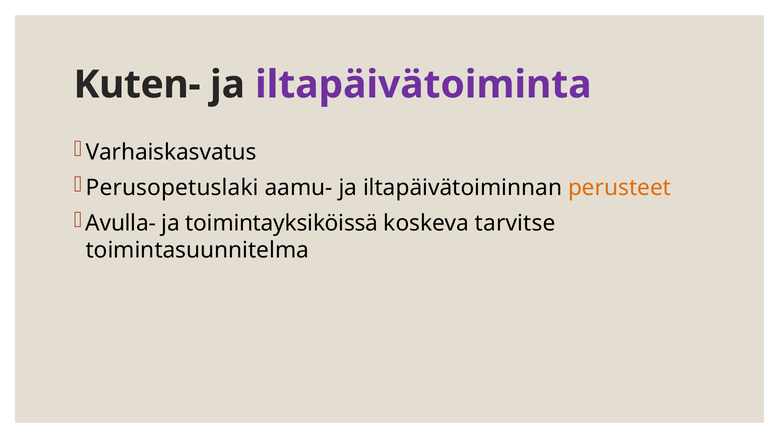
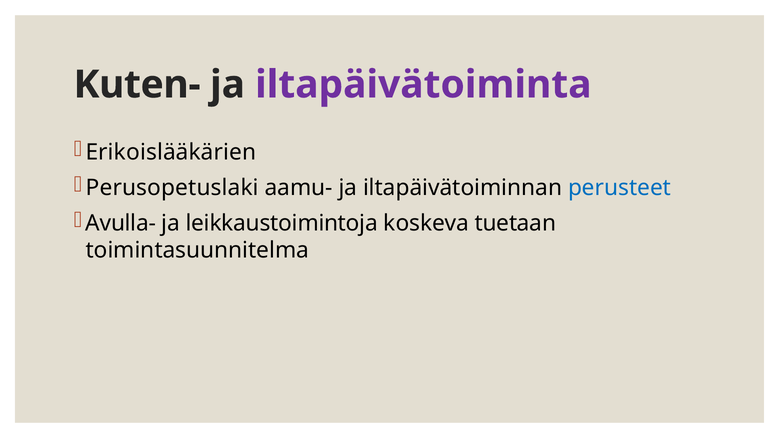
Varhaiskasvatus: Varhaiskasvatus -> Erikoislääkärien
perusteet colour: orange -> blue
toimintayksiköissä: toimintayksiköissä -> leikkaustoimintoja
tarvitse: tarvitse -> tuetaan
